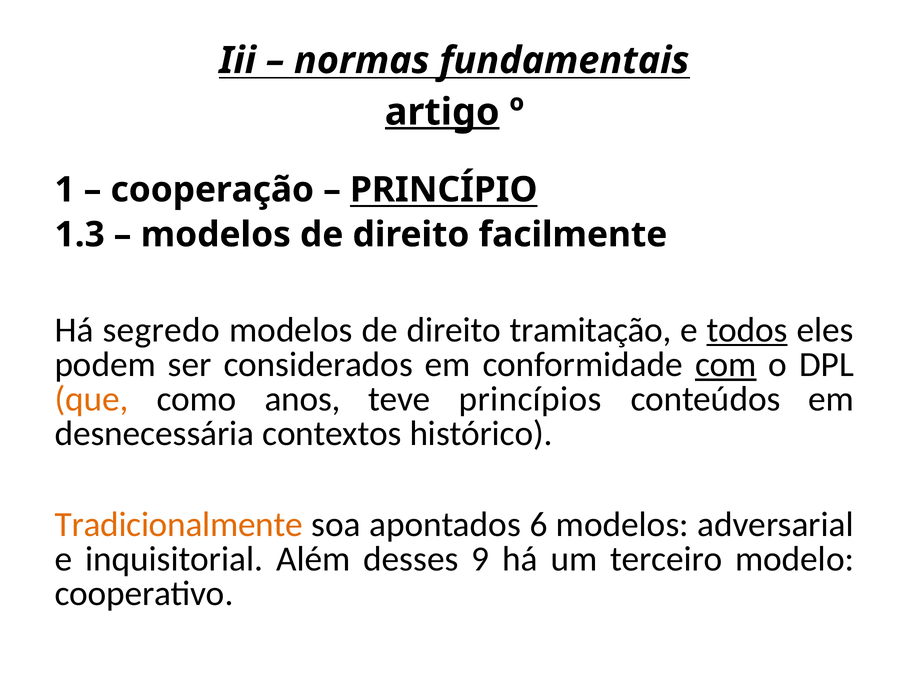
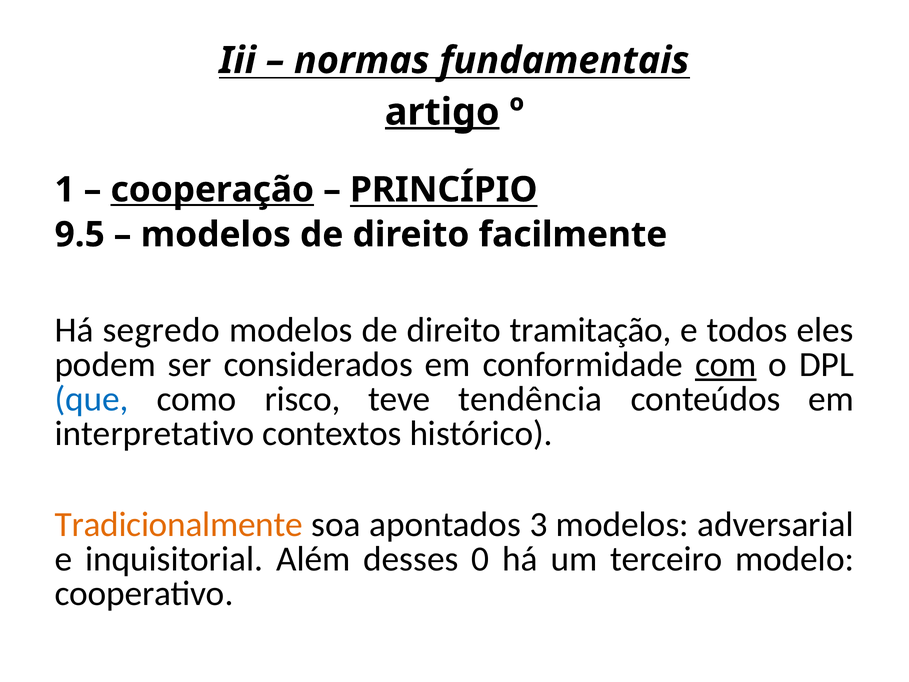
cooperação underline: none -> present
1.3: 1.3 -> 9.5
todos underline: present -> none
que colour: orange -> blue
anos: anos -> risco
princípios: princípios -> tendência
desnecessária: desnecessária -> interpretativo
6: 6 -> 3
9: 9 -> 0
